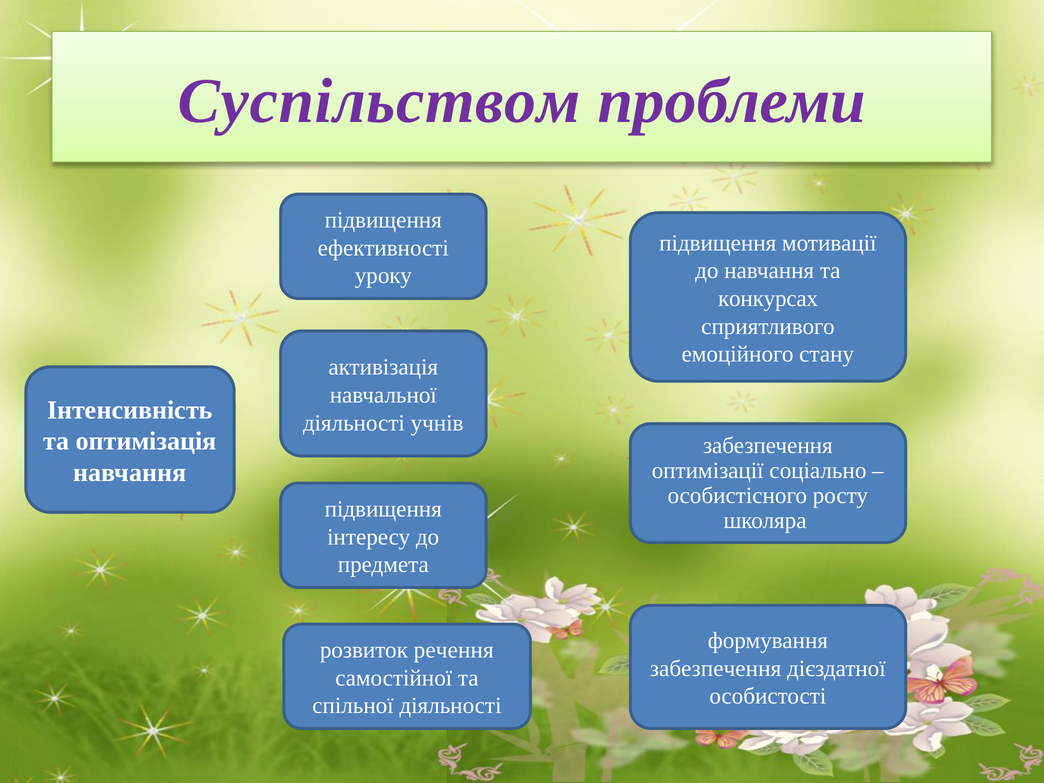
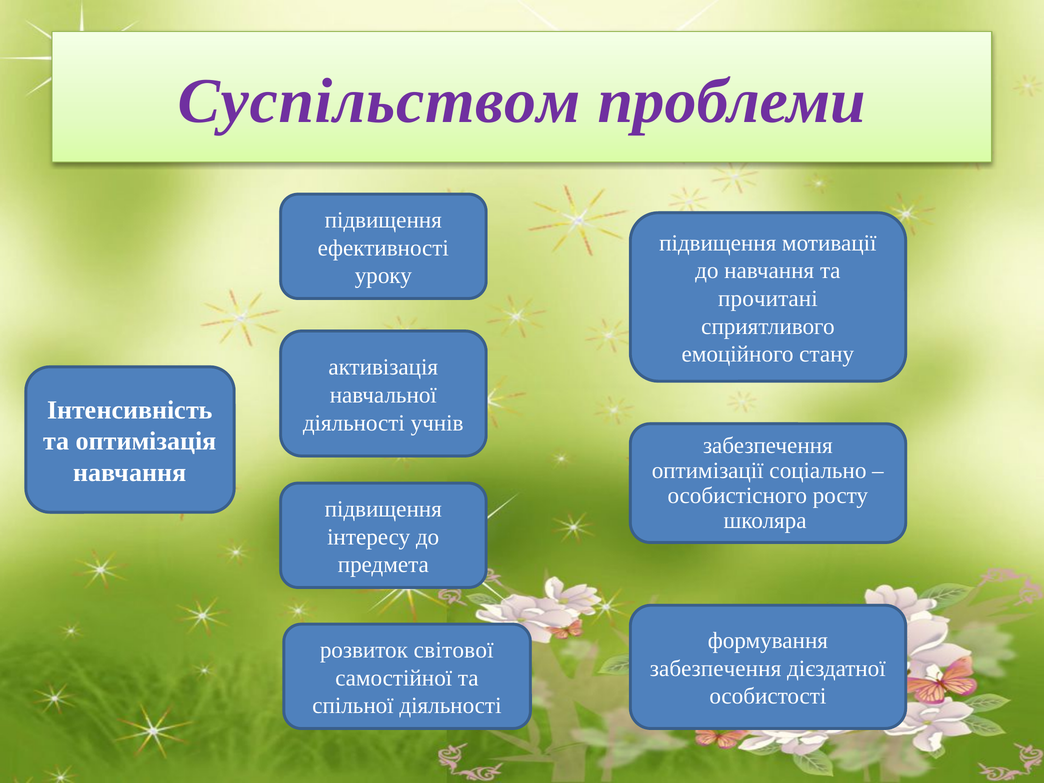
конкурсах: конкурсах -> прочитані
речення: речення -> світової
